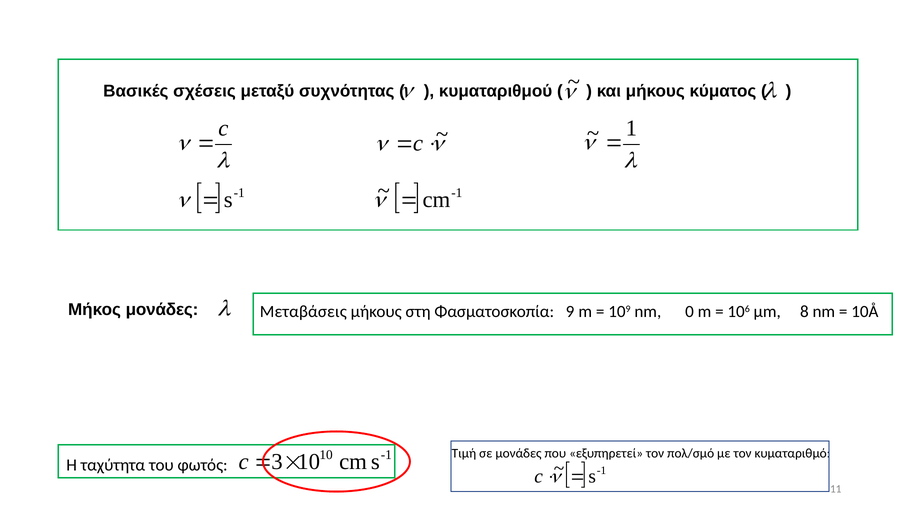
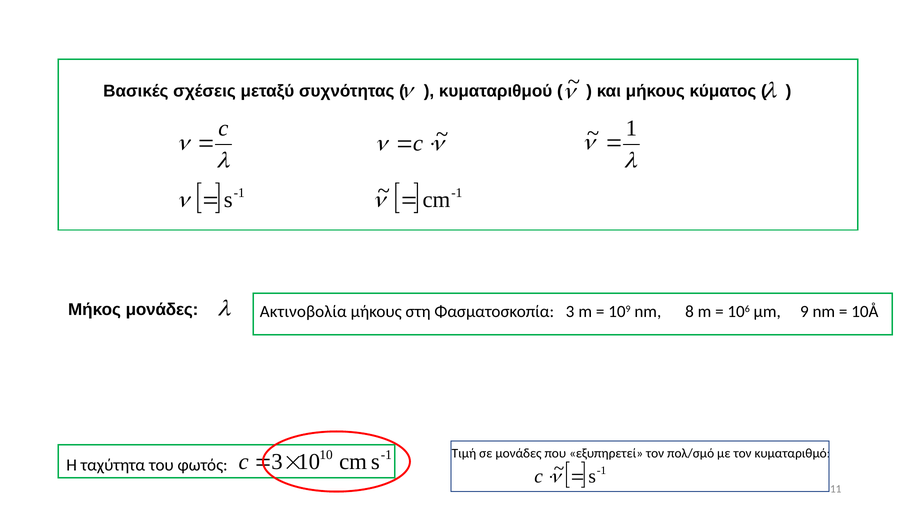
Μεταβάσεις: Μεταβάσεις -> Ακτινοβολία
Φασματοσκοπία 9: 9 -> 3
0: 0 -> 8
8: 8 -> 9
